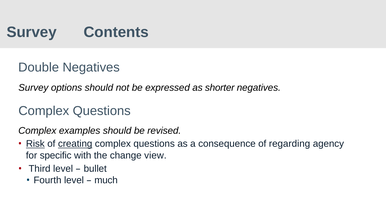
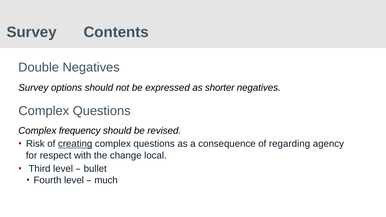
examples: examples -> frequency
Risk underline: present -> none
specific: specific -> respect
view: view -> local
